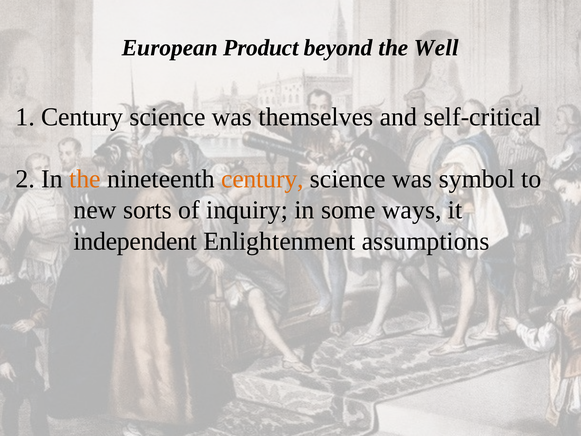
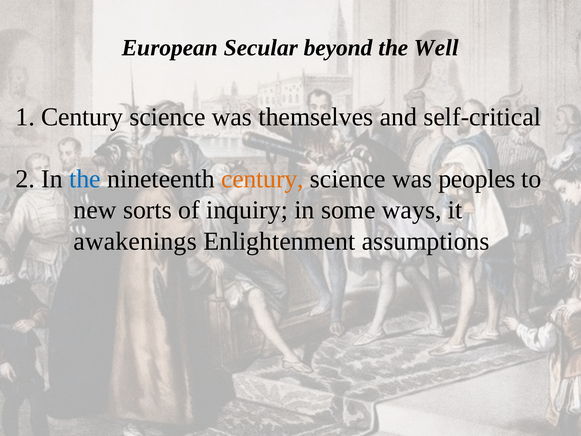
Product: Product -> Secular
the at (85, 179) colour: orange -> blue
symbol: symbol -> peoples
independent: independent -> awakenings
